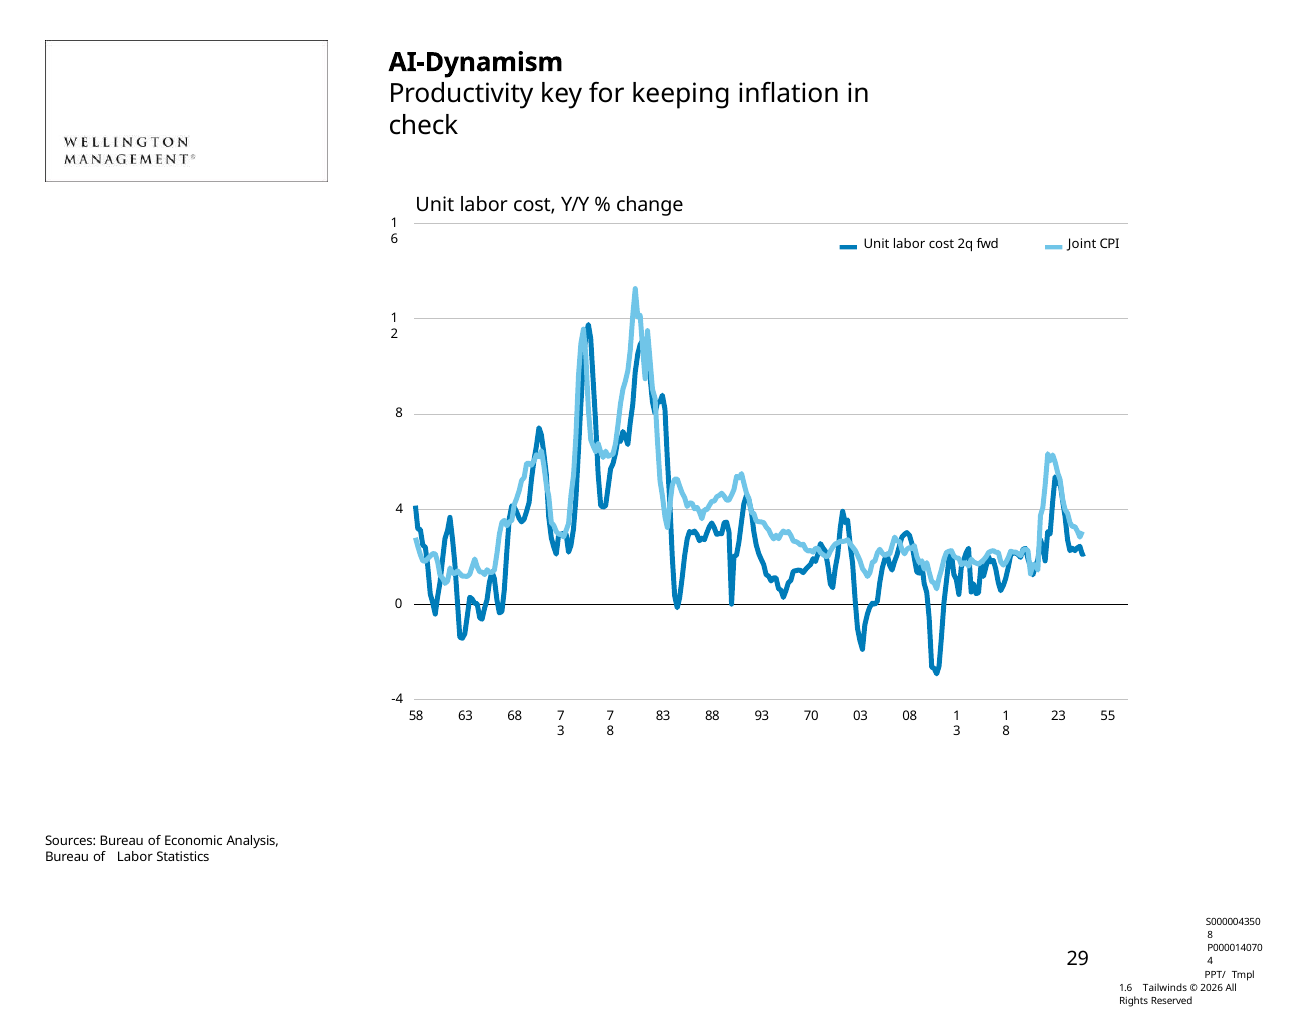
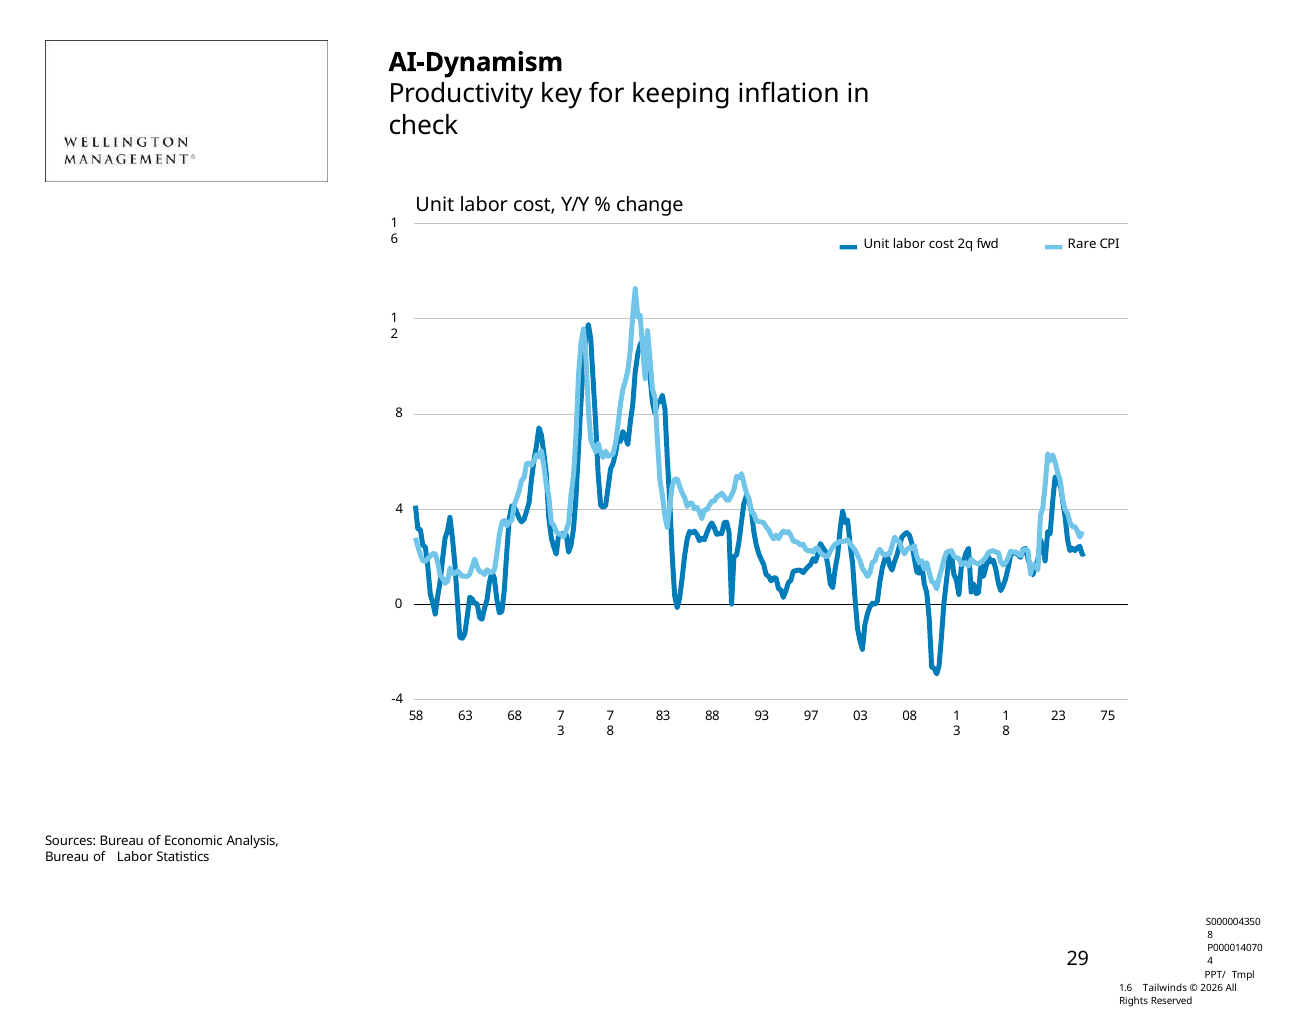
Joint: Joint -> Rare
70: 70 -> 97
55: 55 -> 75
